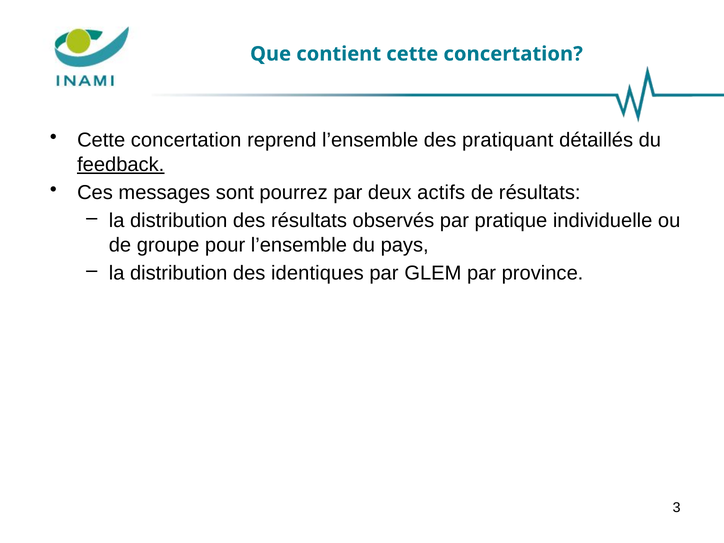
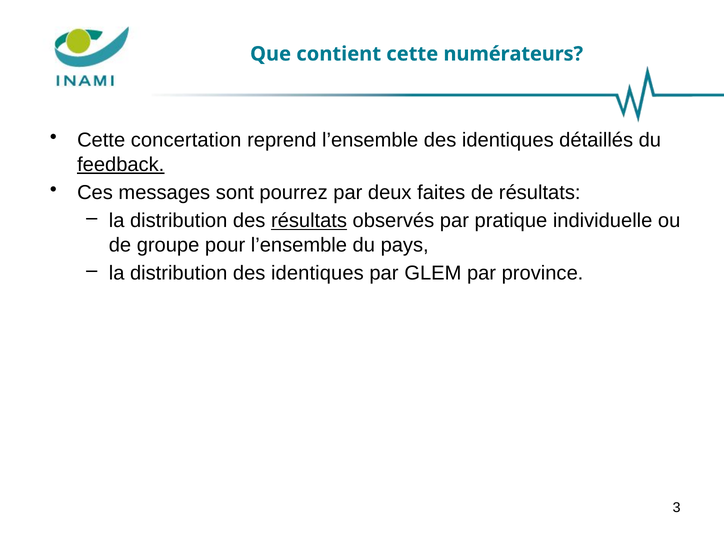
contient cette concertation: concertation -> numérateurs
l’ensemble des pratiquant: pratiquant -> identiques
actifs: actifs -> faites
résultats at (309, 221) underline: none -> present
